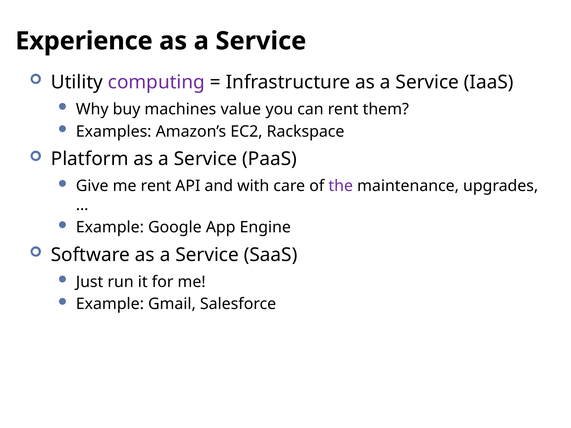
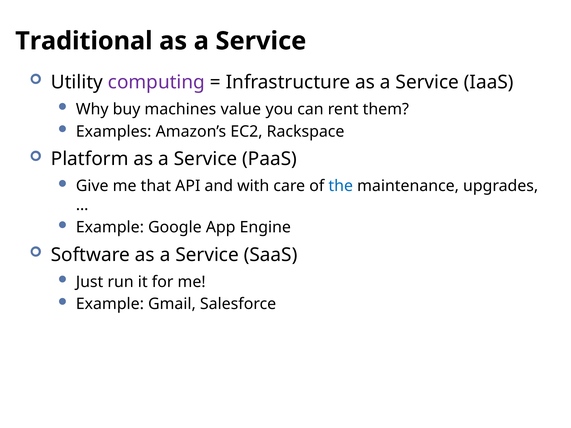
Experience: Experience -> Traditional
me rent: rent -> that
the colour: purple -> blue
